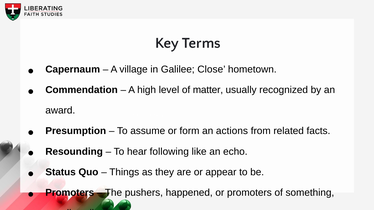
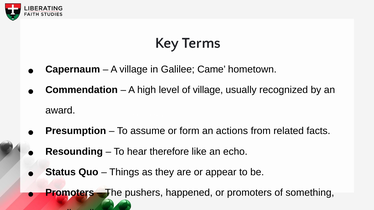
Close: Close -> Came
of matter: matter -> village
following: following -> therefore
